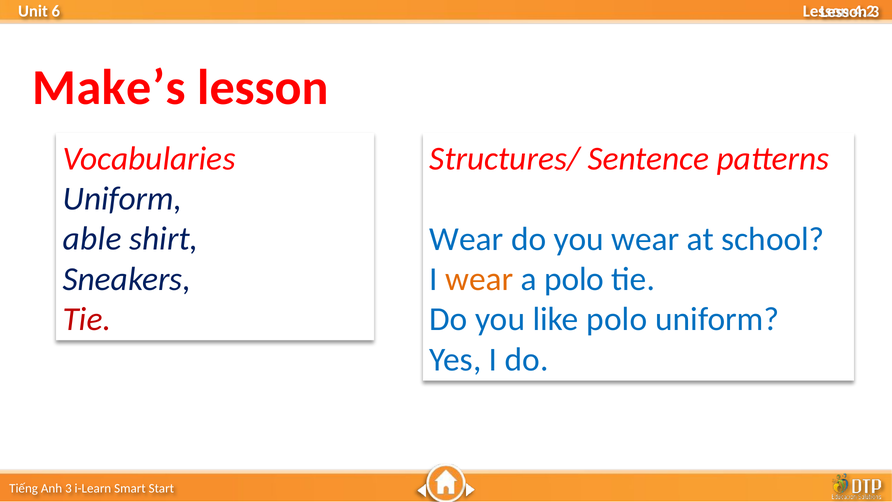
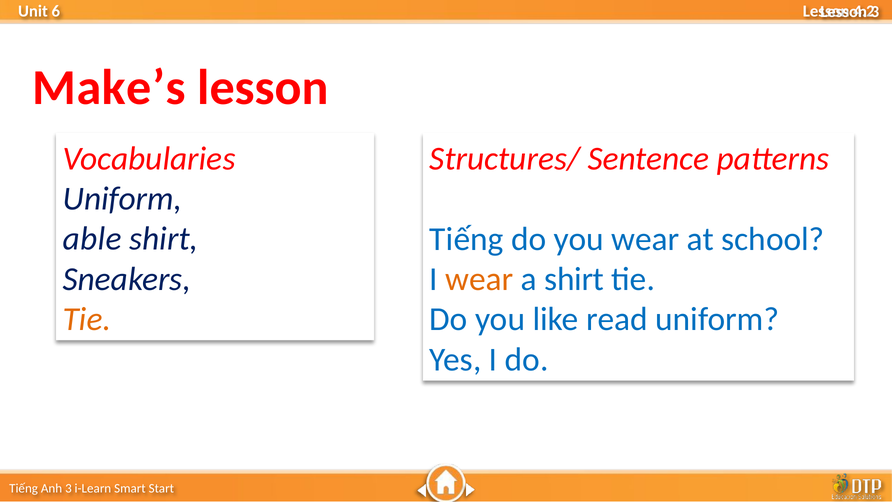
Wear at (467, 239): Wear -> Tiếng
a polo: polo -> shirt
Tie at (87, 319) colour: red -> orange
like polo: polo -> read
